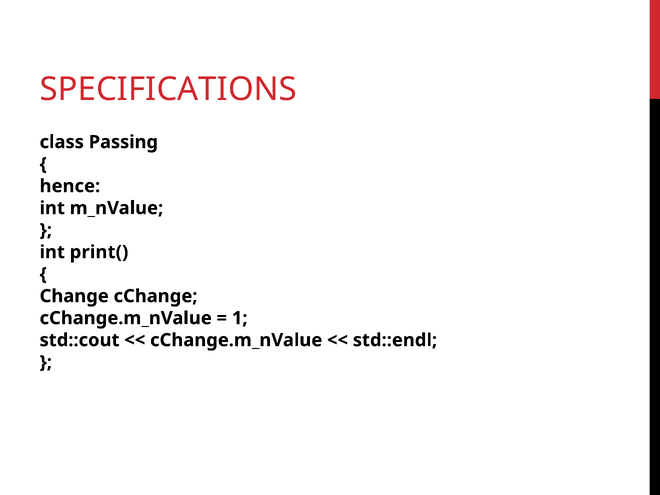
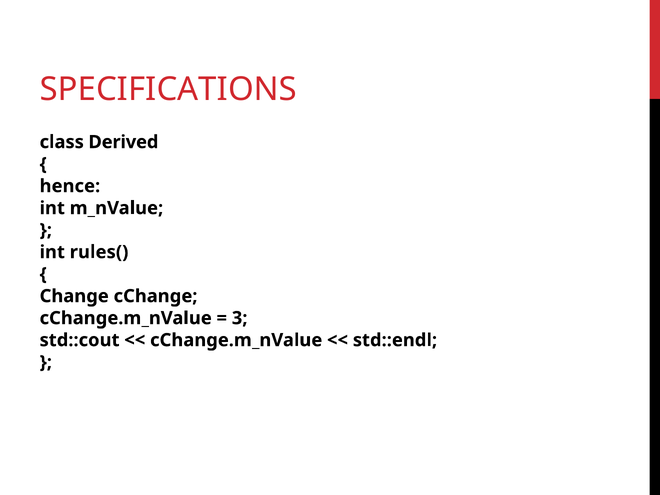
Passing: Passing -> Derived
print(: print( -> rules(
1: 1 -> 3
